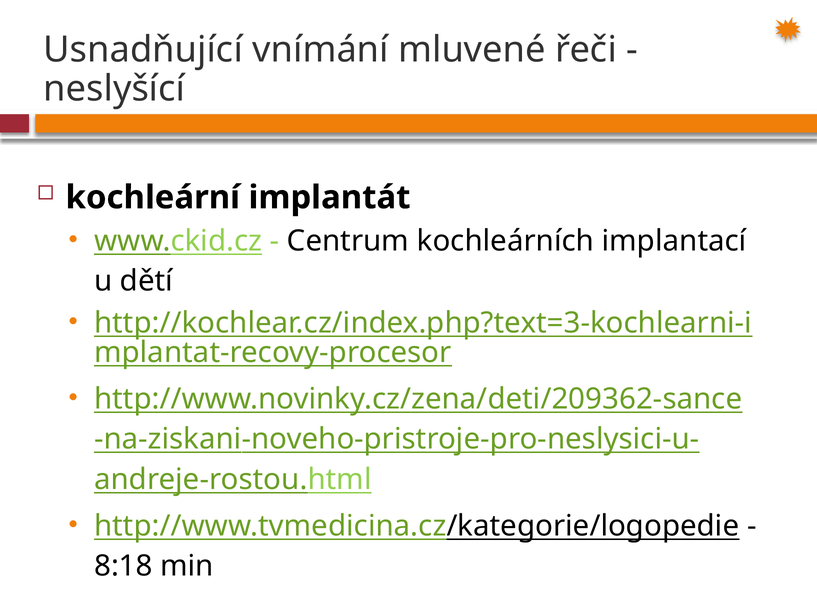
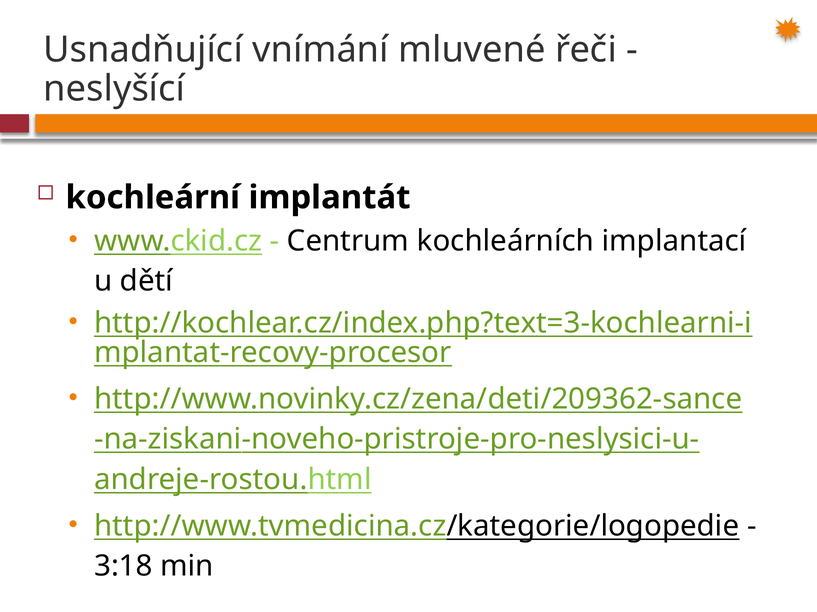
8:18: 8:18 -> 3:18
